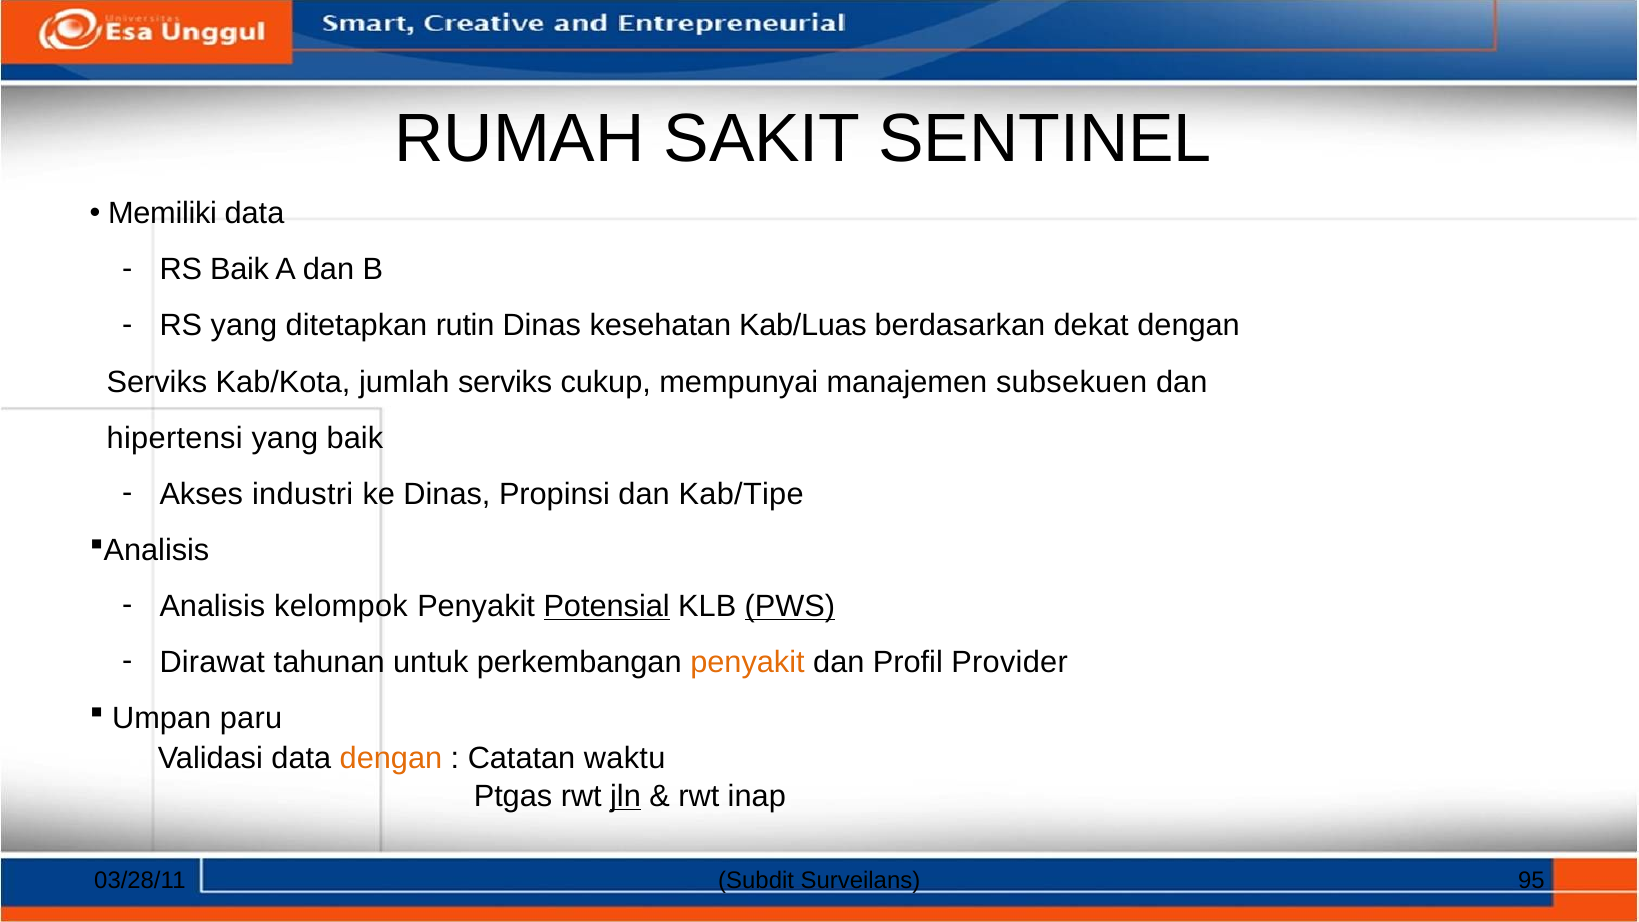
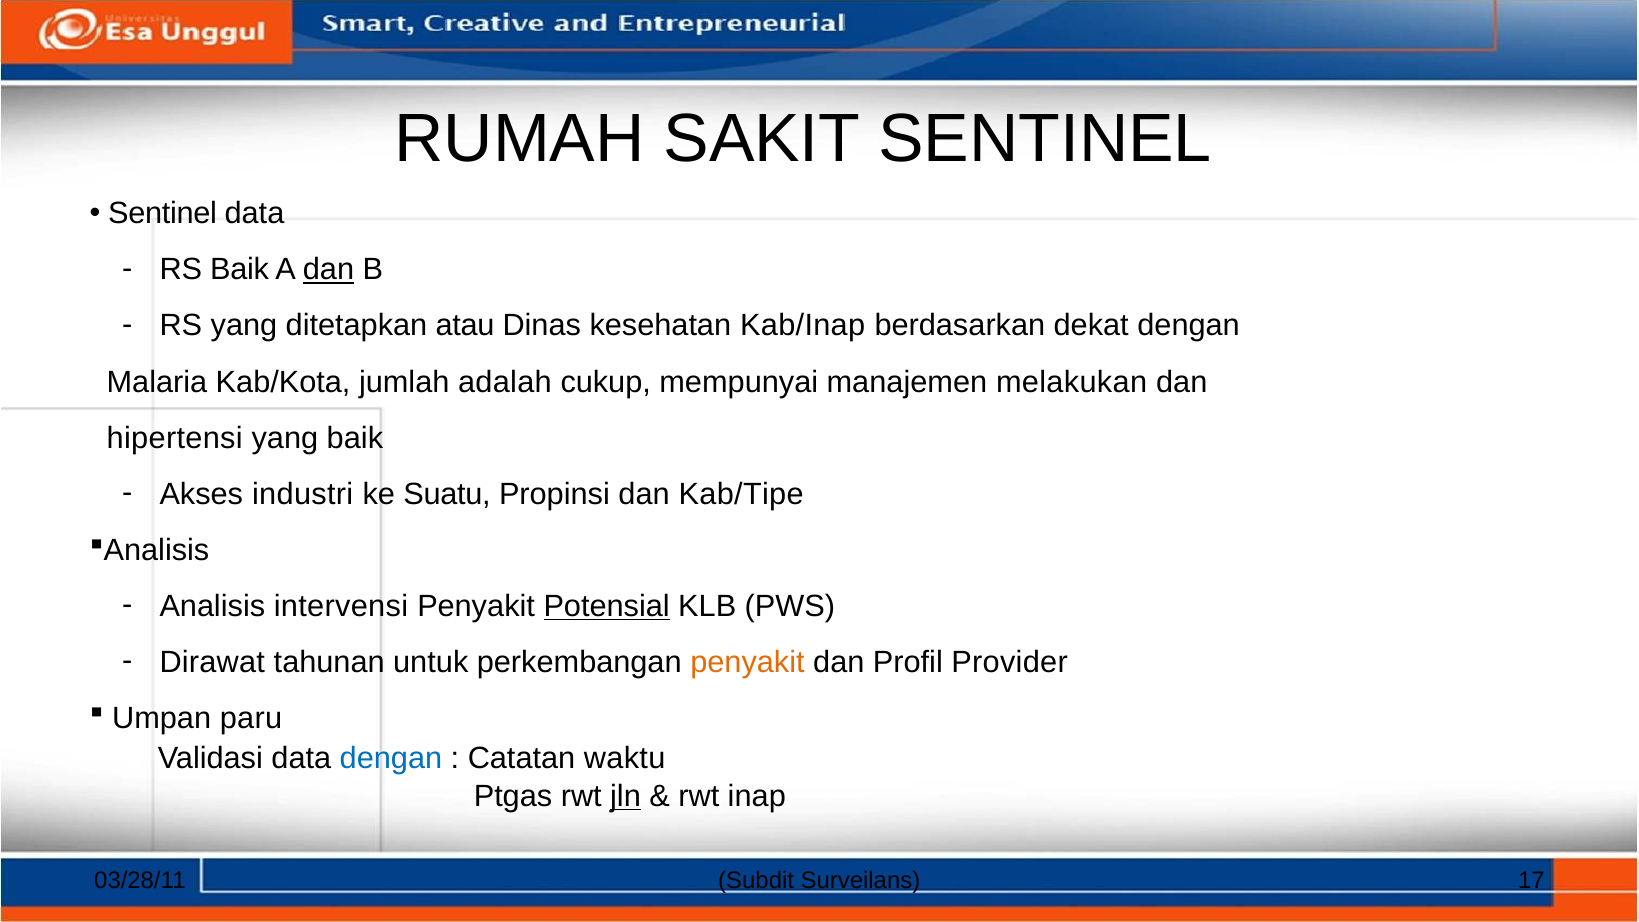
Memiliki at (163, 214): Memiliki -> Sentinel
dan at (328, 270) underline: none -> present
rutin: rutin -> atau
Kab/Luas: Kab/Luas -> Kab/Inap
Serviks at (157, 382): Serviks -> Malaria
jumlah serviks: serviks -> adalah
subsekuen: subsekuen -> melakukan
ke Dinas: Dinas -> Suatu
kelompok: kelompok -> intervensi
PWS underline: present -> none
dengan at (391, 759) colour: orange -> blue
95: 95 -> 17
